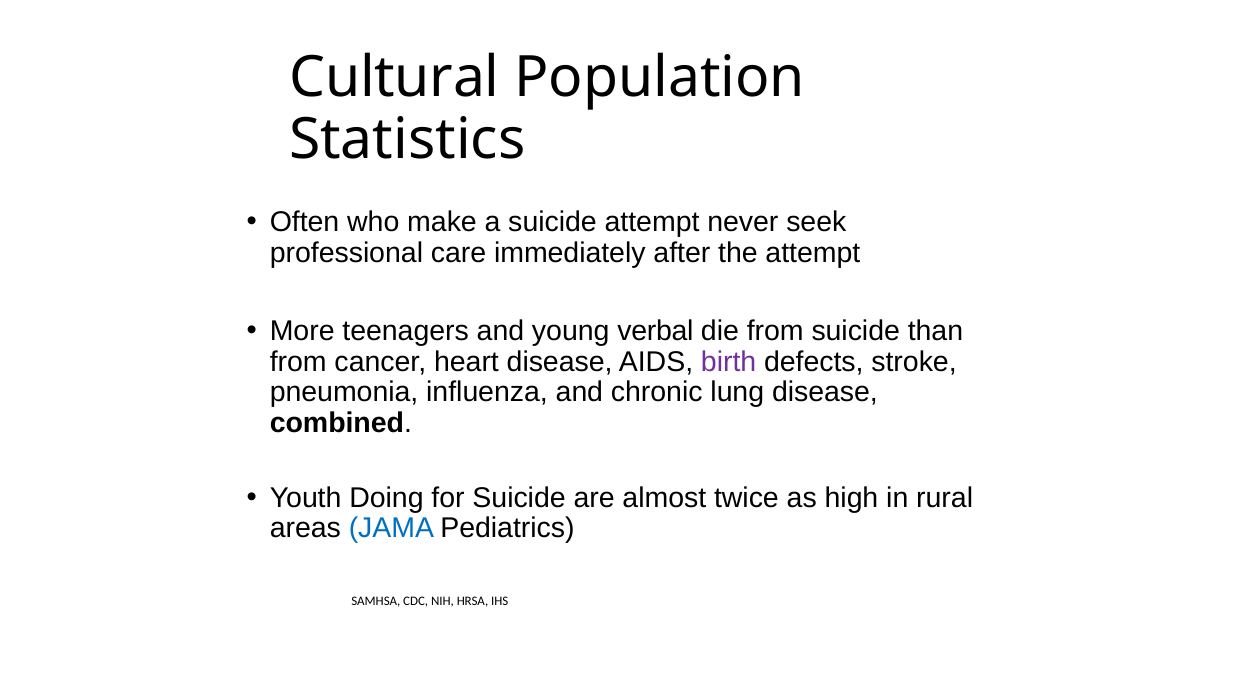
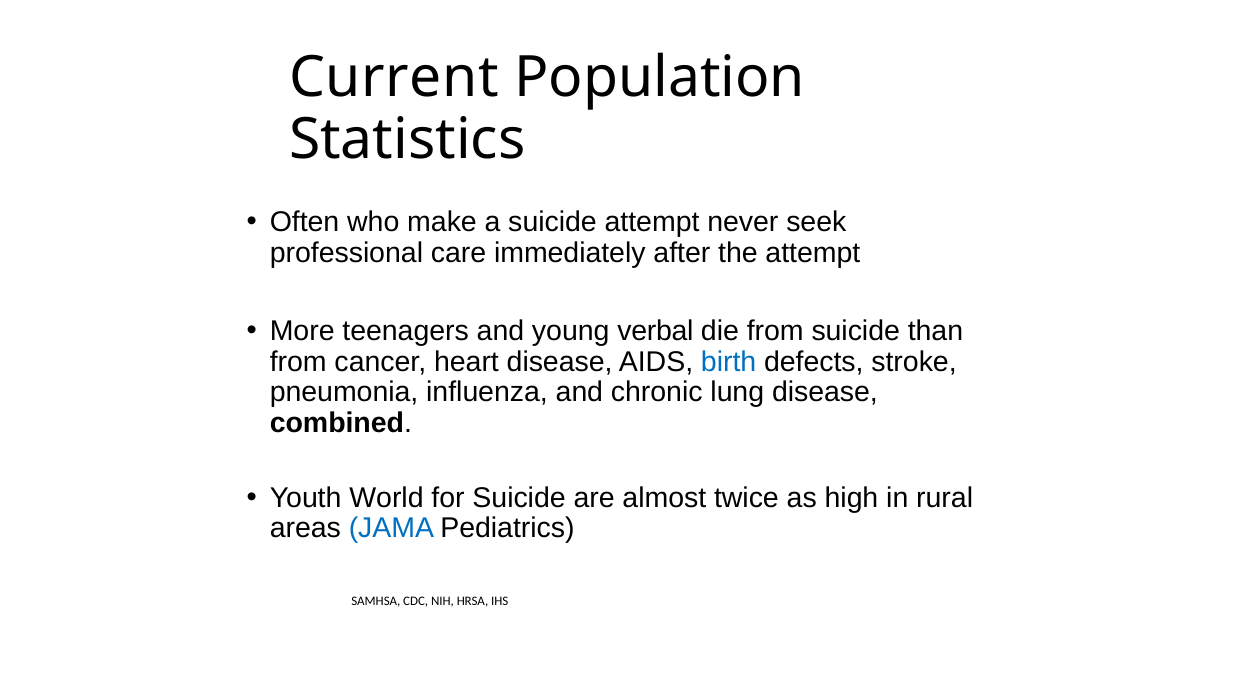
Cultural: Cultural -> Current
birth colour: purple -> blue
Doing: Doing -> World
